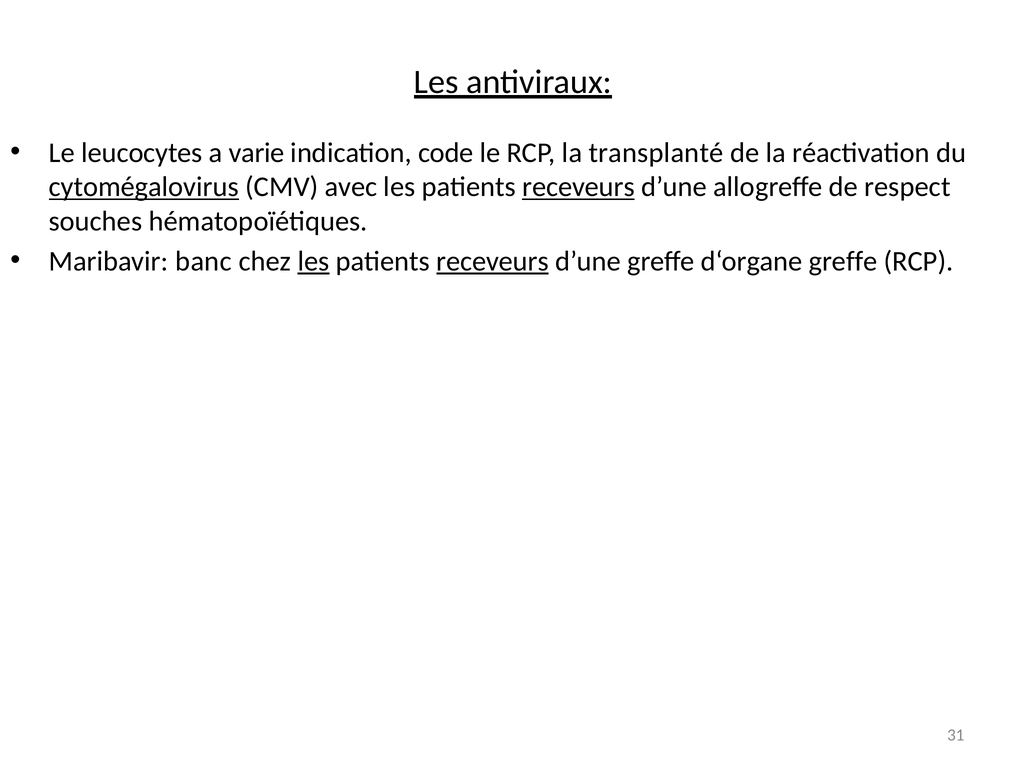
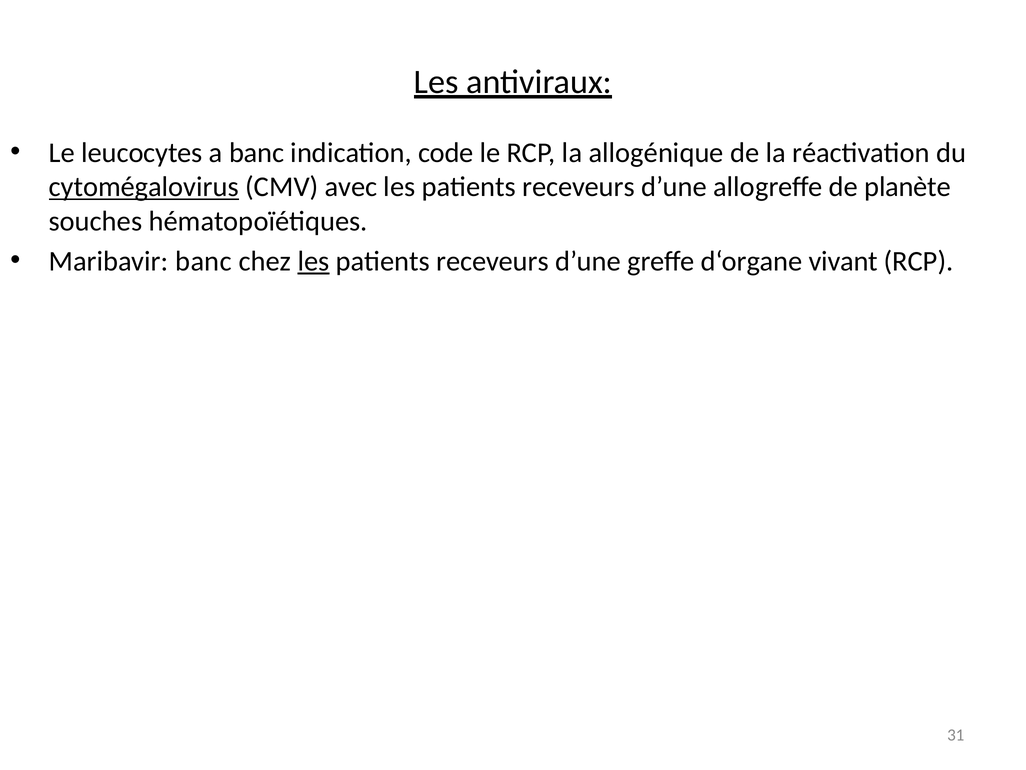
a varie: varie -> banc
transplanté: transplanté -> allogénique
receveurs at (578, 187) underline: present -> none
respect: respect -> planète
receveurs at (493, 261) underline: present -> none
d‘organe greffe: greffe -> vivant
